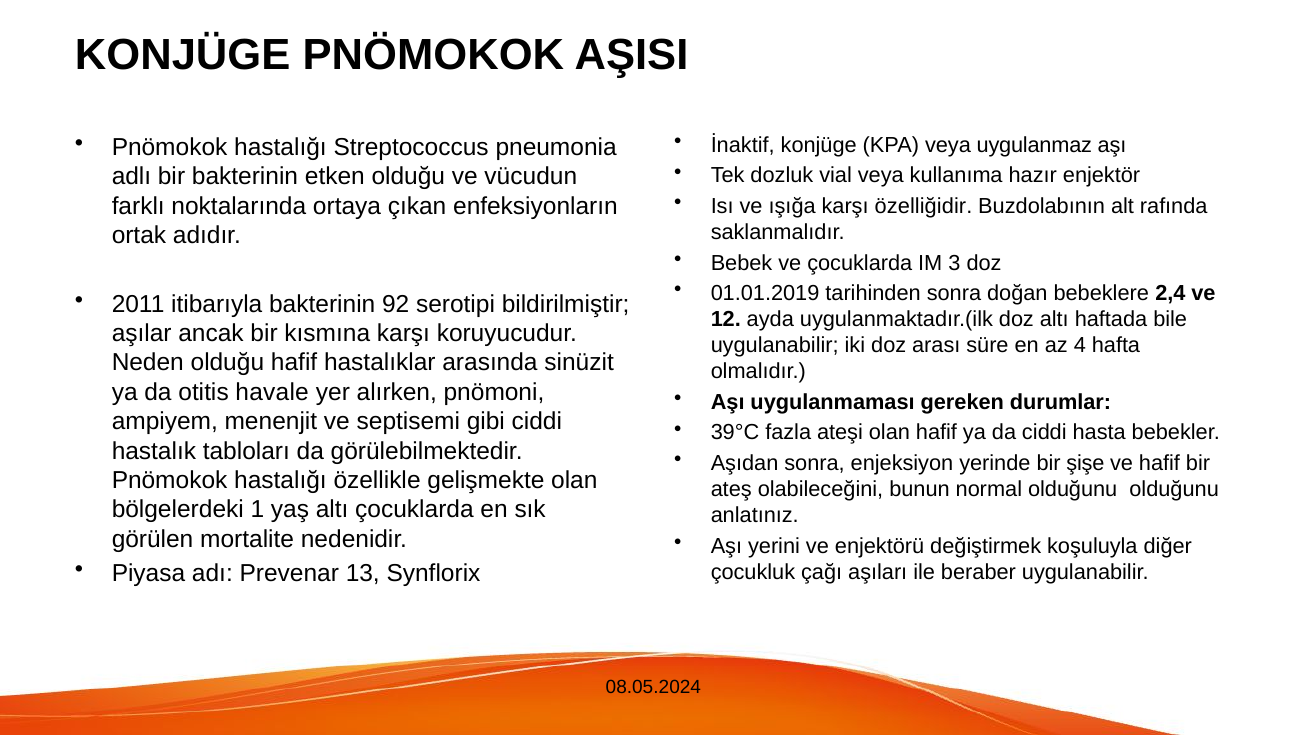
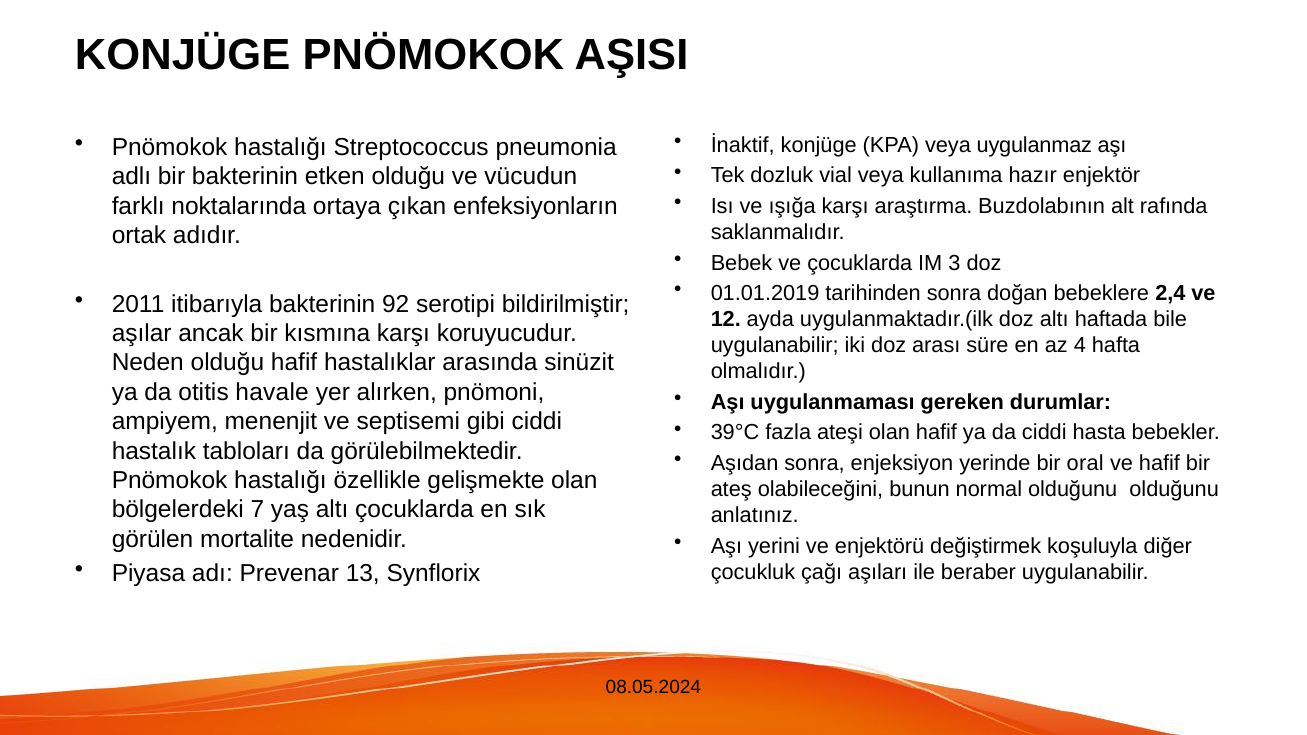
özelliğidir: özelliğidir -> araştırma
şişe: şişe -> oral
1: 1 -> 7
